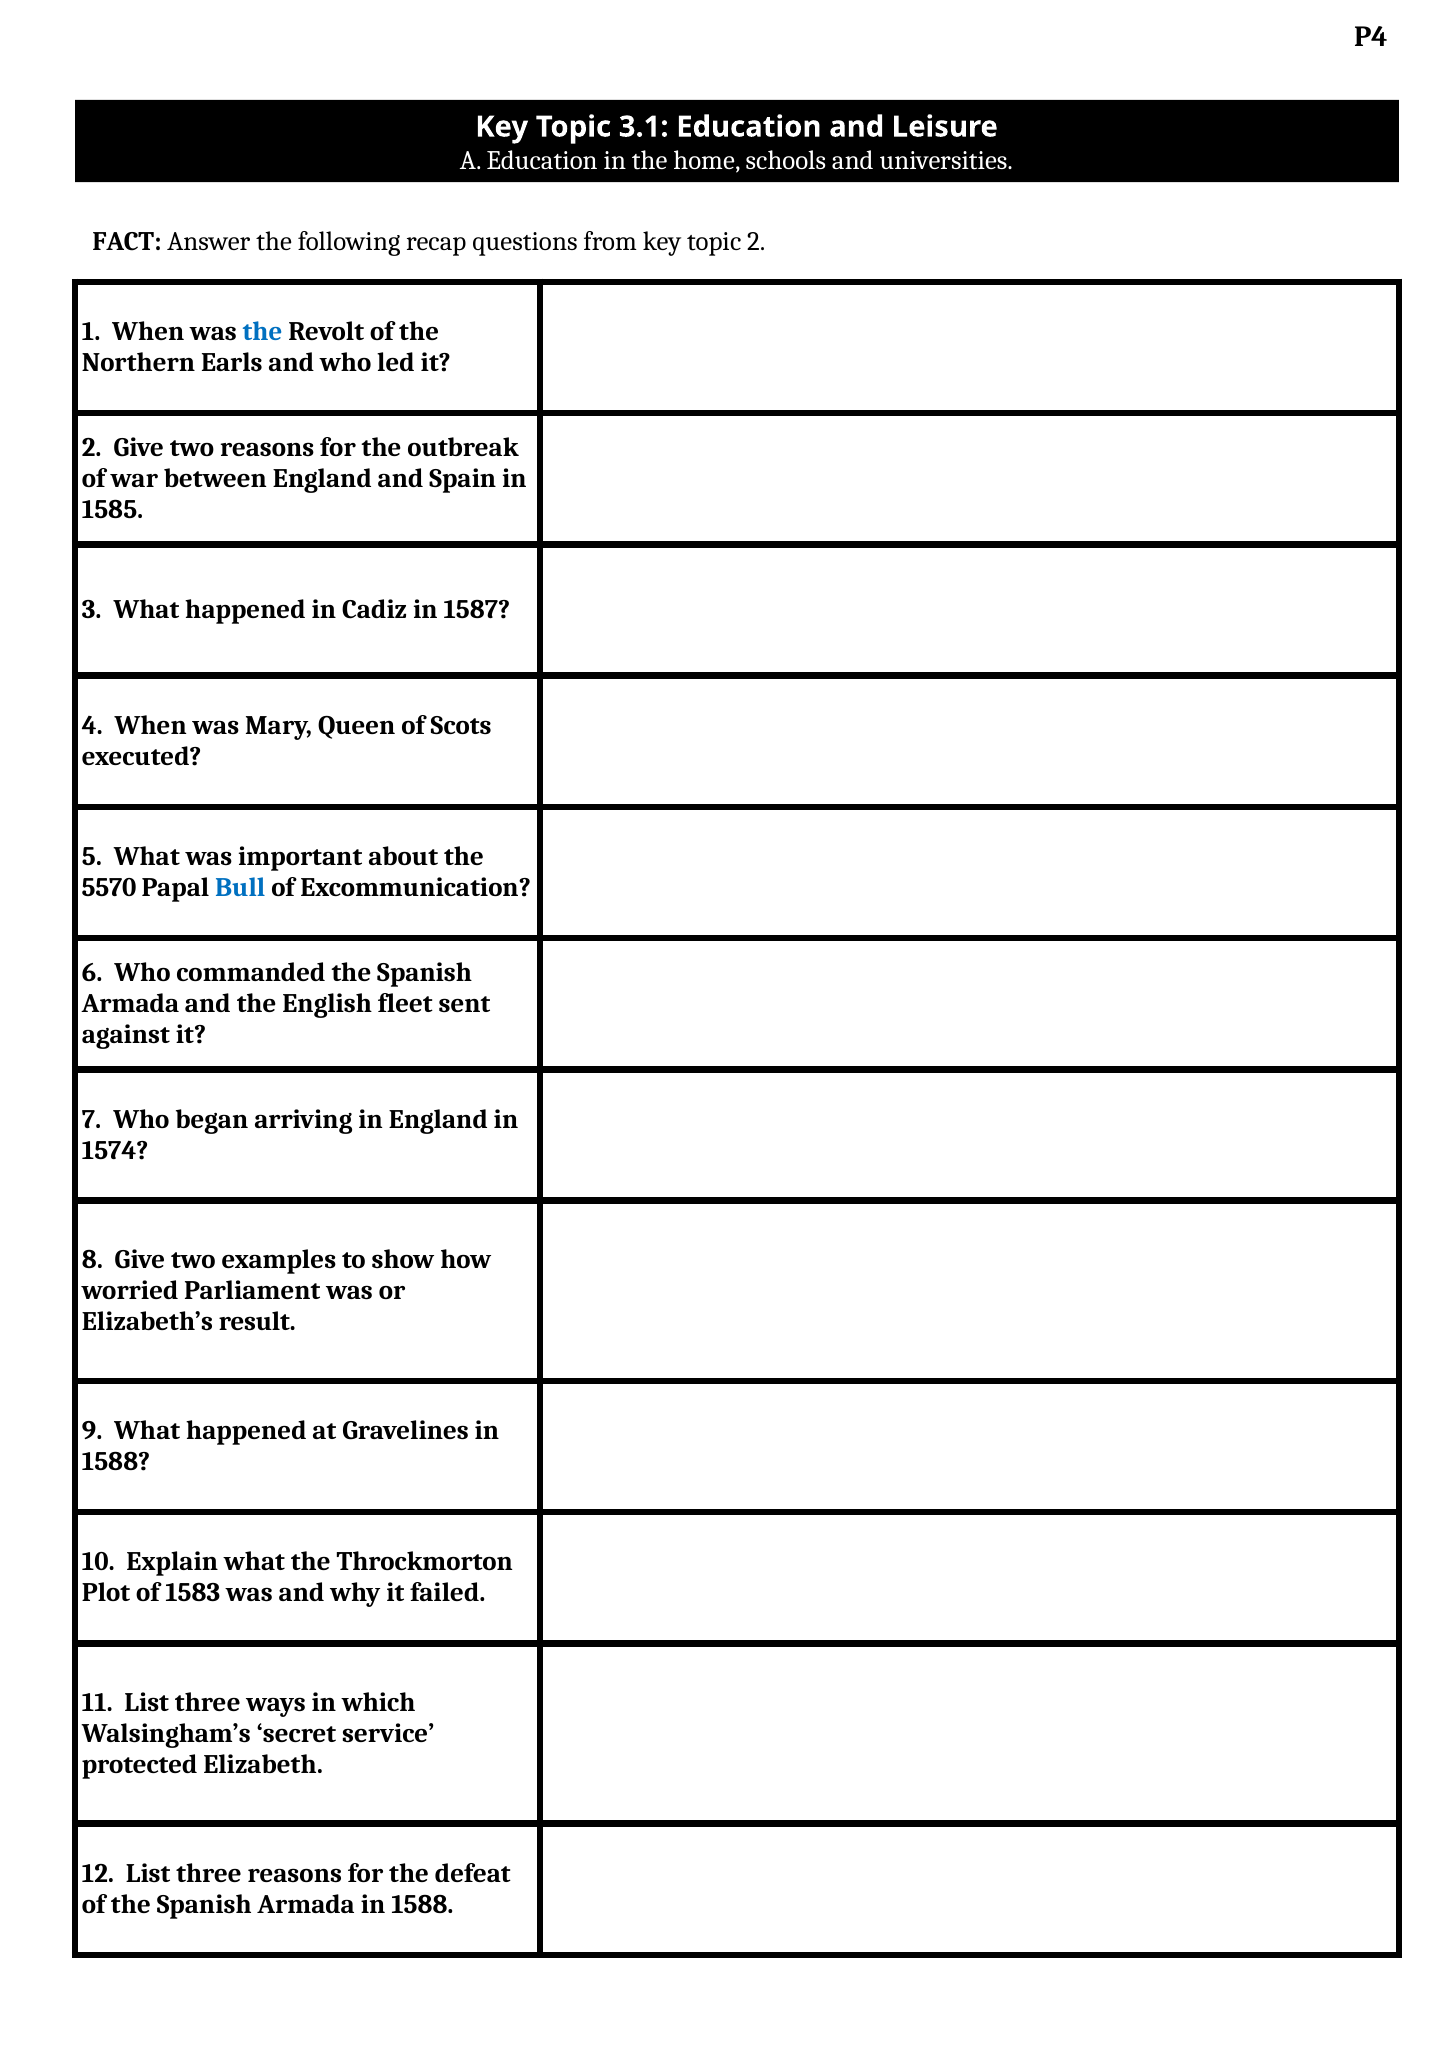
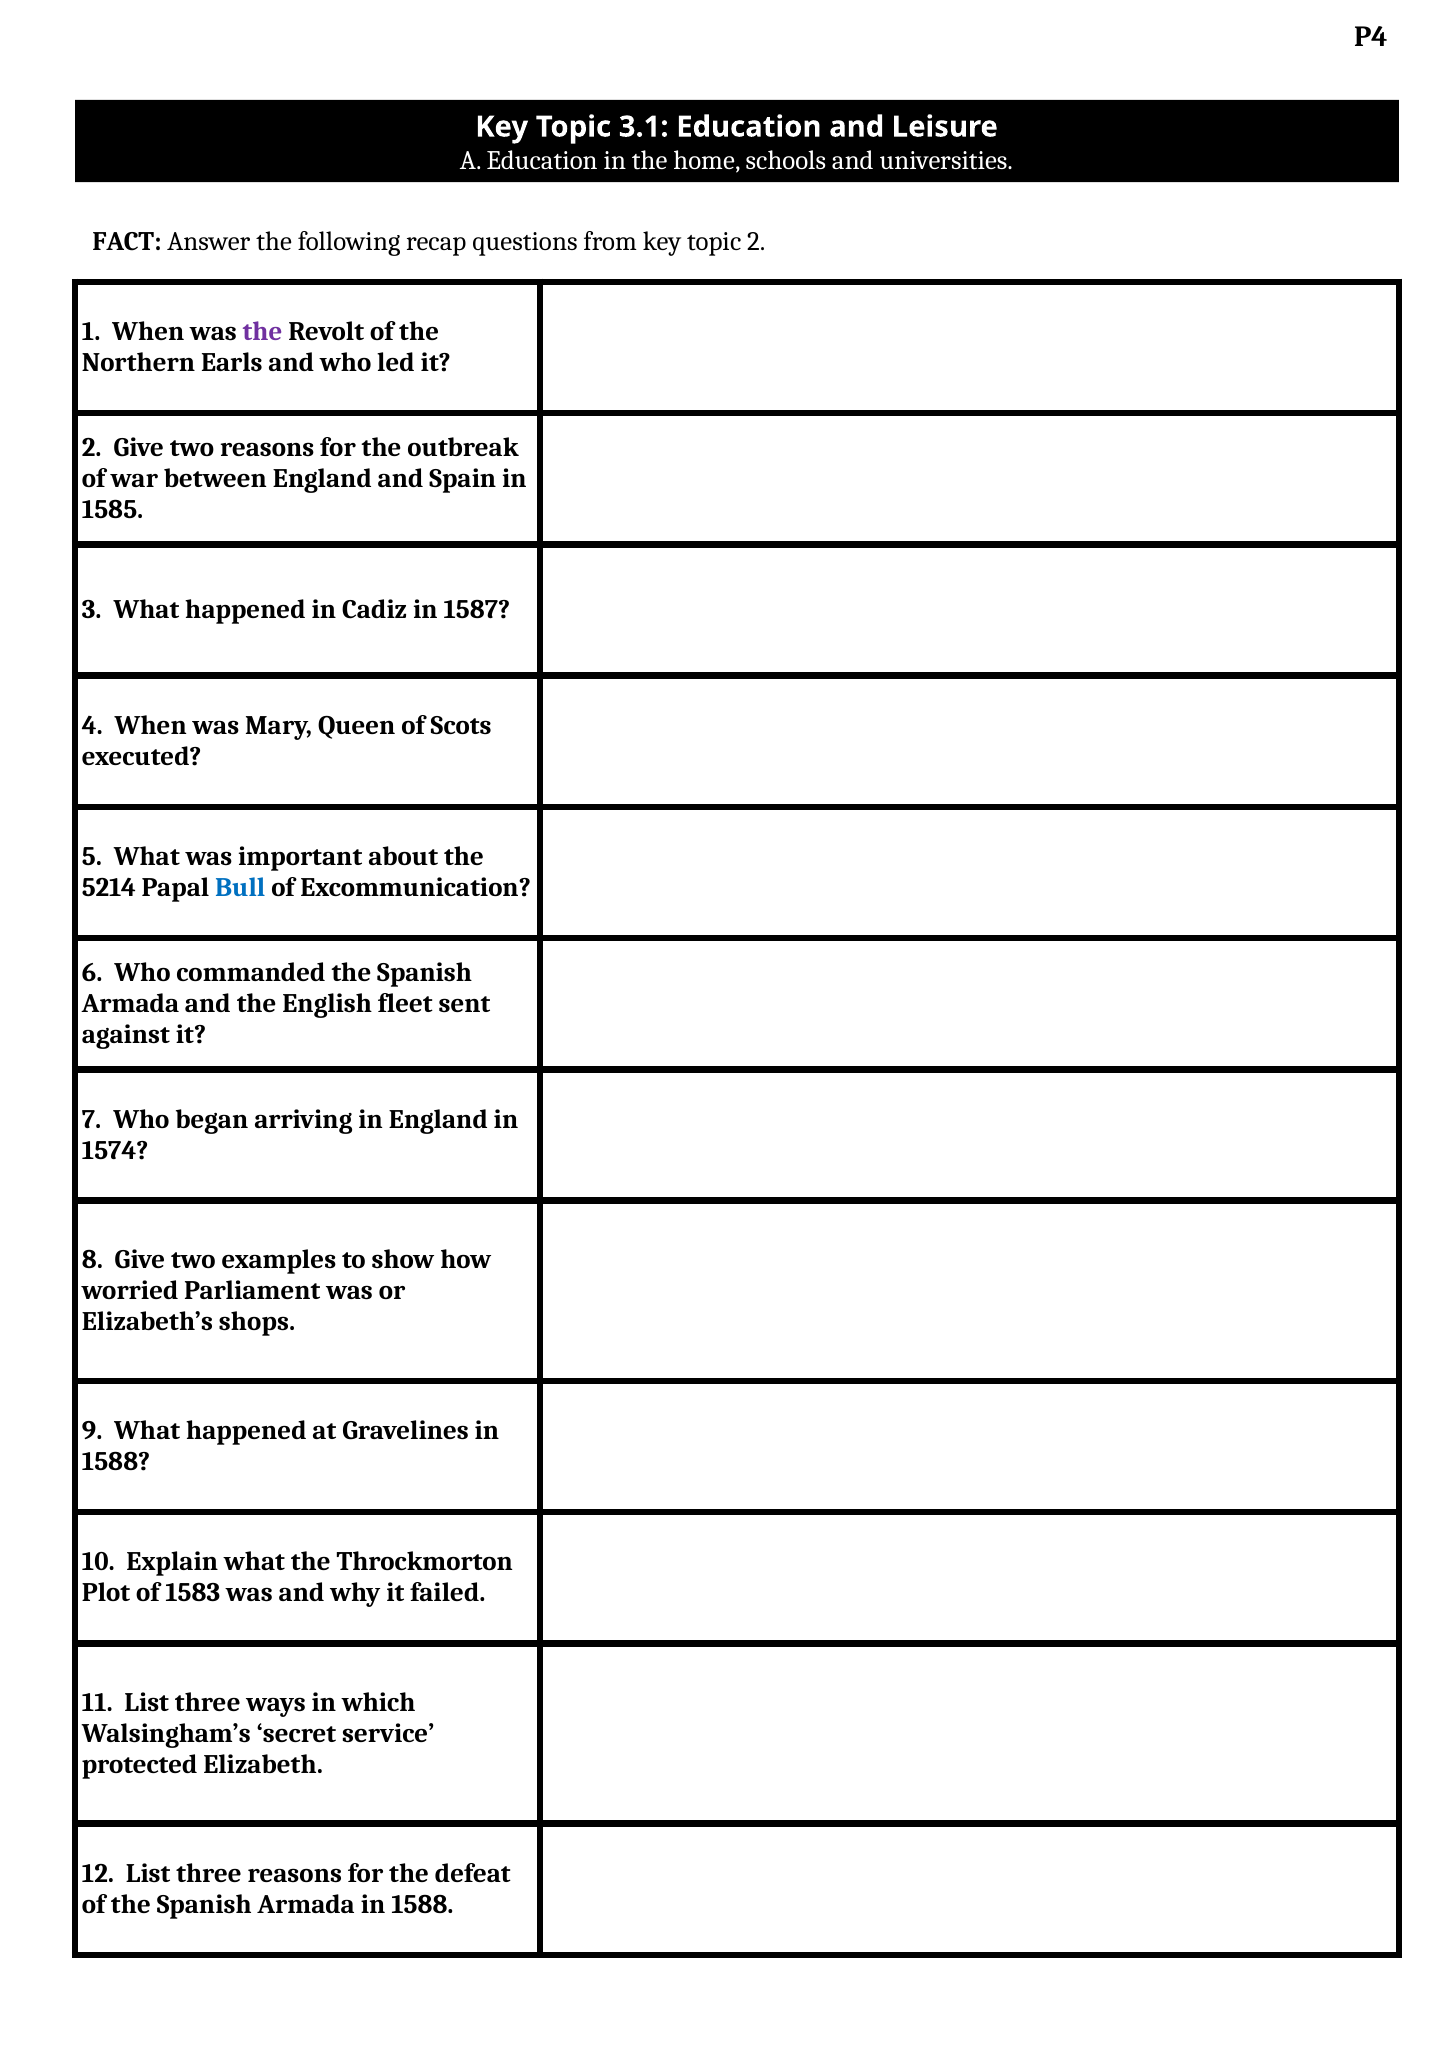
the at (263, 332) colour: blue -> purple
5570: 5570 -> 5214
result: result -> shops
